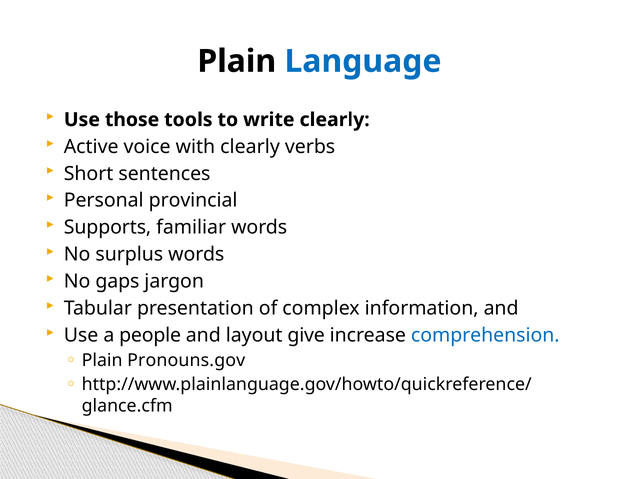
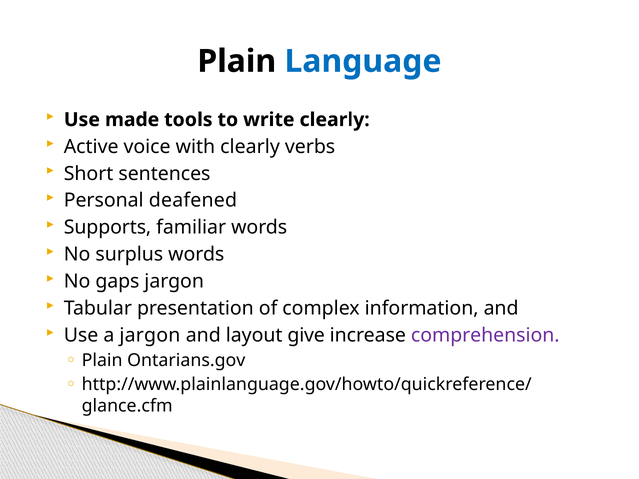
those: those -> made
provincial: provincial -> deafened
a people: people -> jargon
comprehension colour: blue -> purple
Pronouns.gov: Pronouns.gov -> Ontarians.gov
